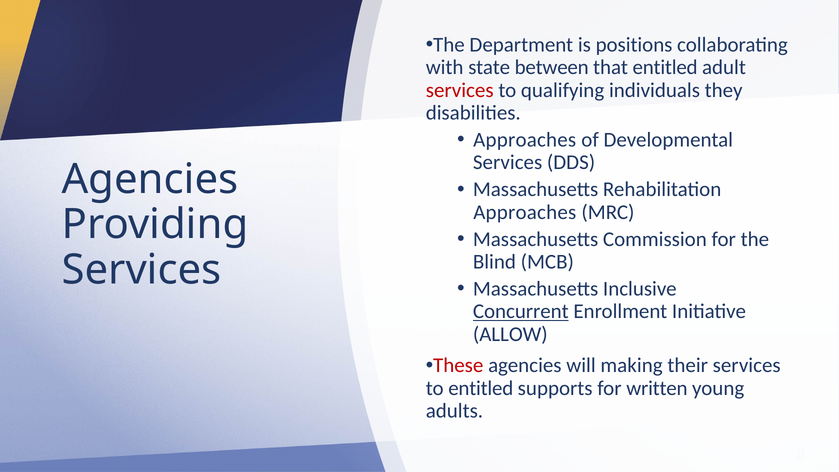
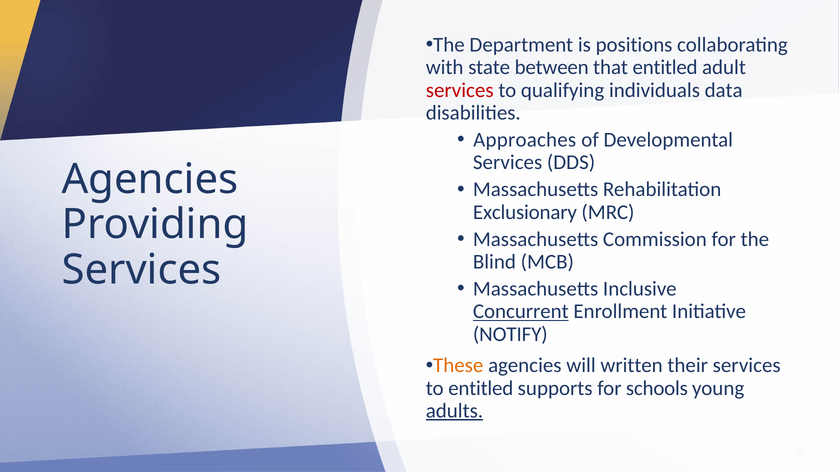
they: they -> data
Approaches at (525, 212): Approaches -> Exclusionary
ALLOW: ALLOW -> NOTIFY
These colour: red -> orange
making: making -> written
written: written -> schools
adults underline: none -> present
